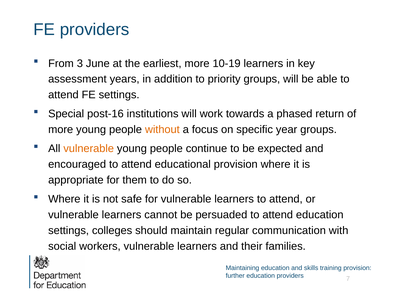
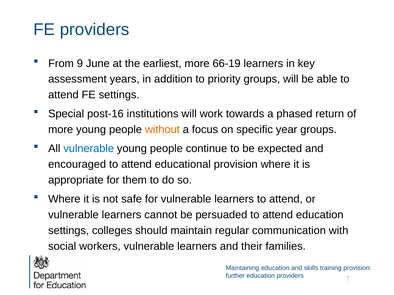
3: 3 -> 9
10-19: 10-19 -> 66-19
vulnerable at (89, 149) colour: orange -> blue
